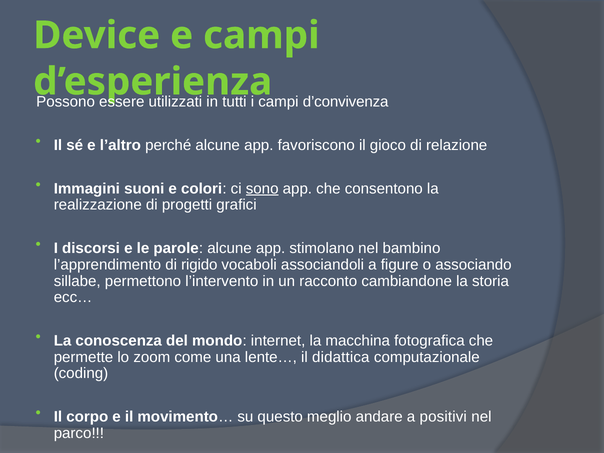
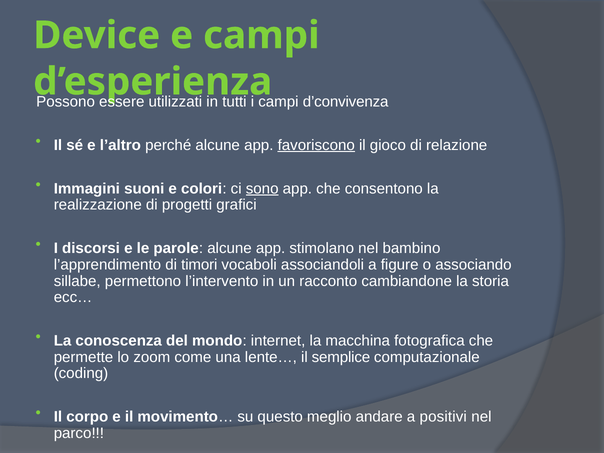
favoriscono underline: none -> present
rigido: rigido -> timori
didattica: didattica -> semplice
